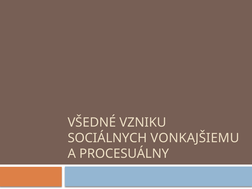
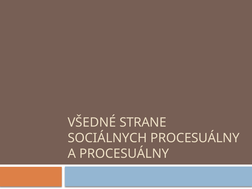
VZNIKU: VZNIKU -> STRANE
SOCIÁLNYCH VONKAJŠIEMU: VONKAJŠIEMU -> PROCESUÁLNY
